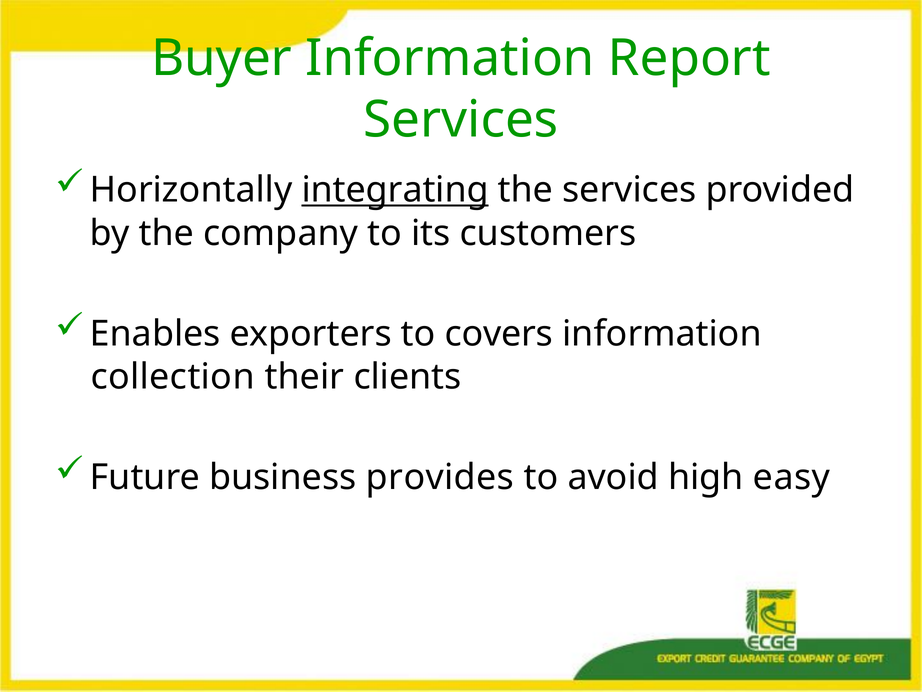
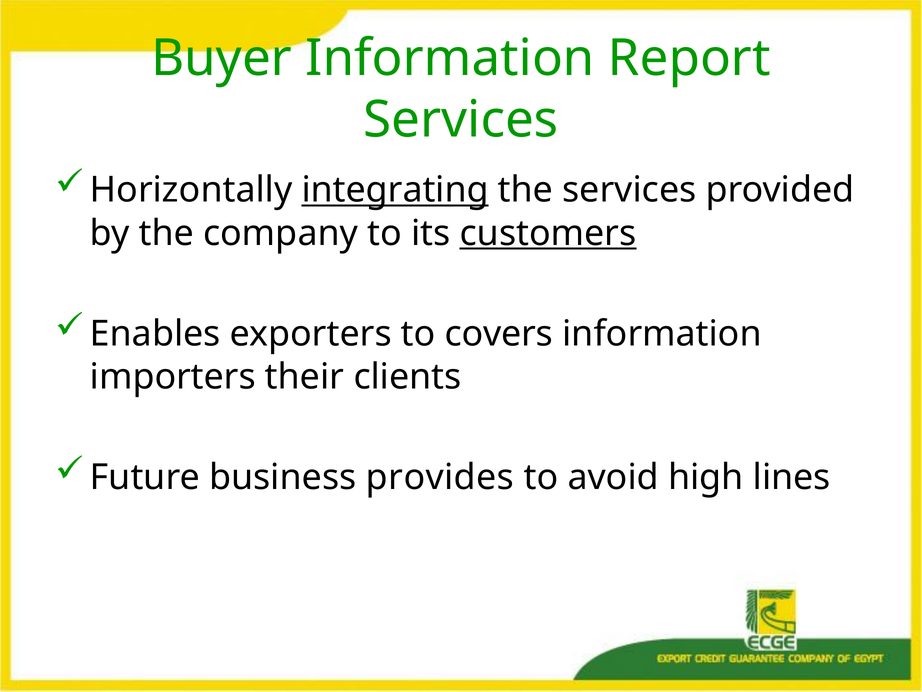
customers underline: none -> present
collection: collection -> importers
easy: easy -> lines
